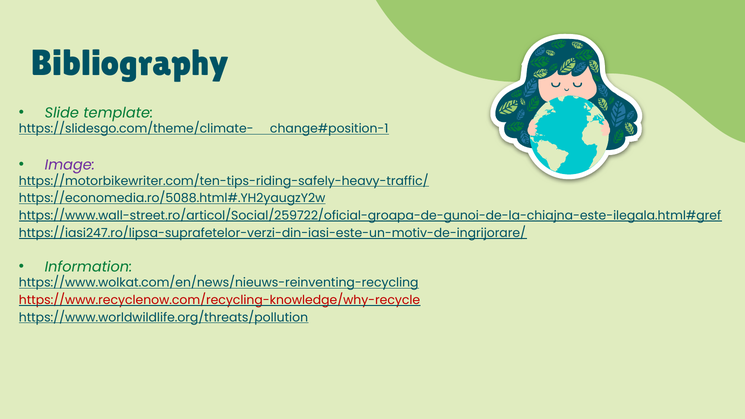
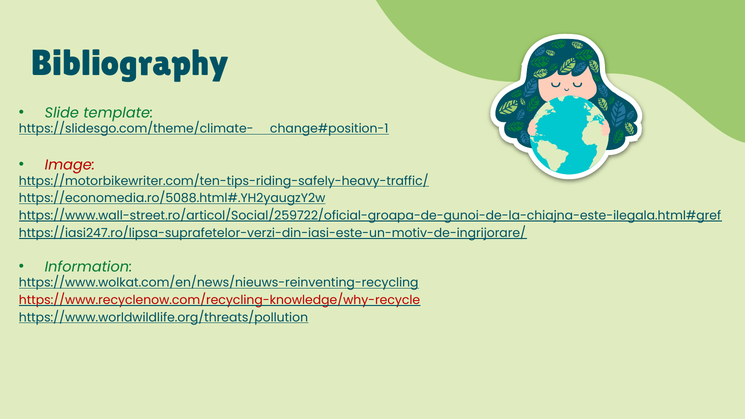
Image colour: purple -> red
